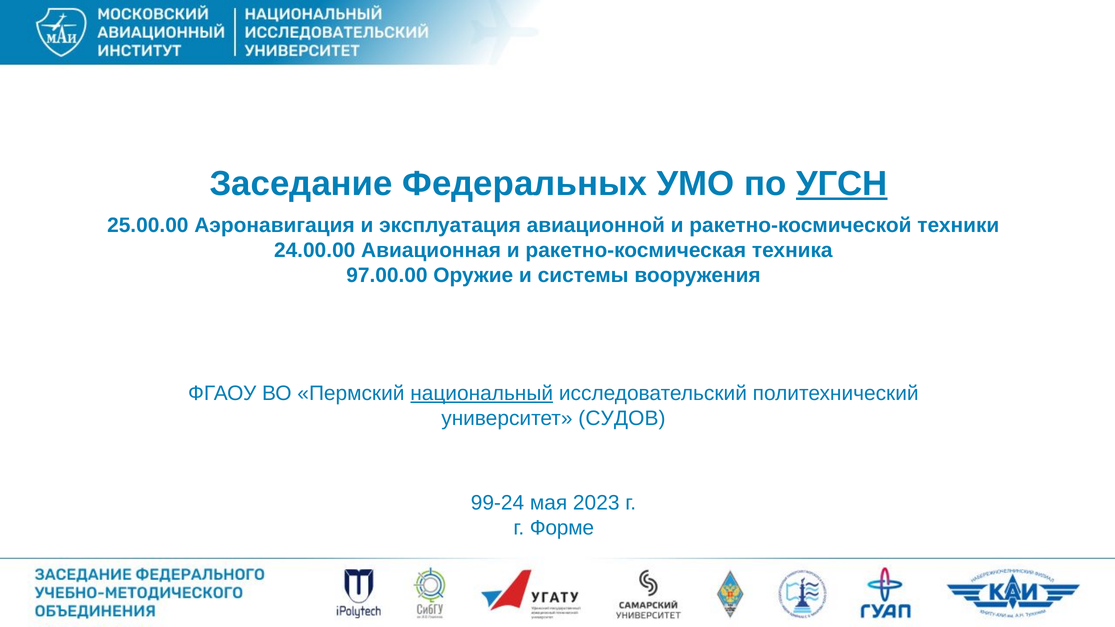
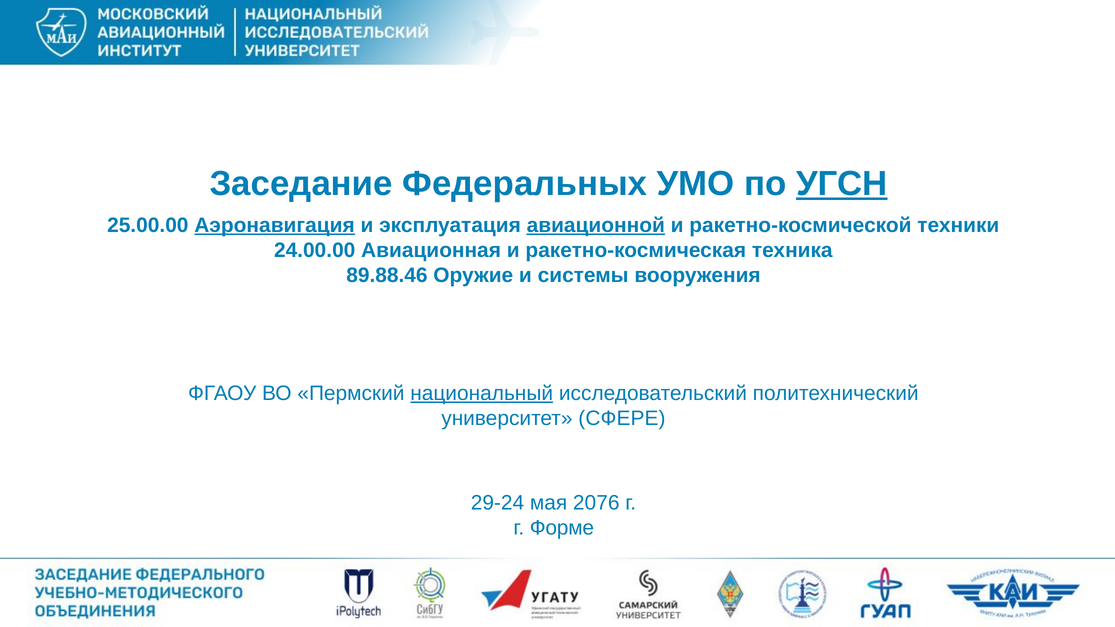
Аэронавигация underline: none -> present
авиационной underline: none -> present
97.00.00: 97.00.00 -> 89.88.46
СУДОВ: СУДОВ -> СФЕРЕ
99-24: 99-24 -> 29-24
2023: 2023 -> 2076
